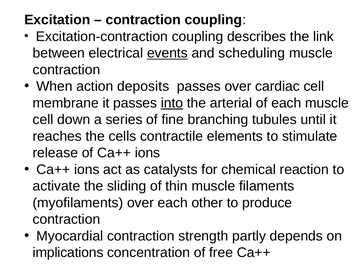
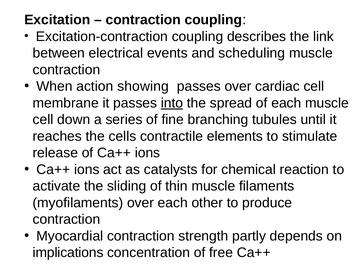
events underline: present -> none
deposits: deposits -> showing
arterial: arterial -> spread
